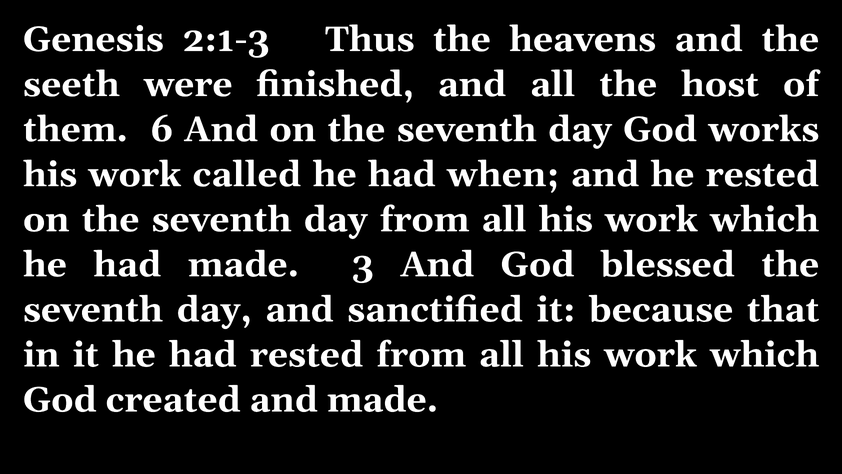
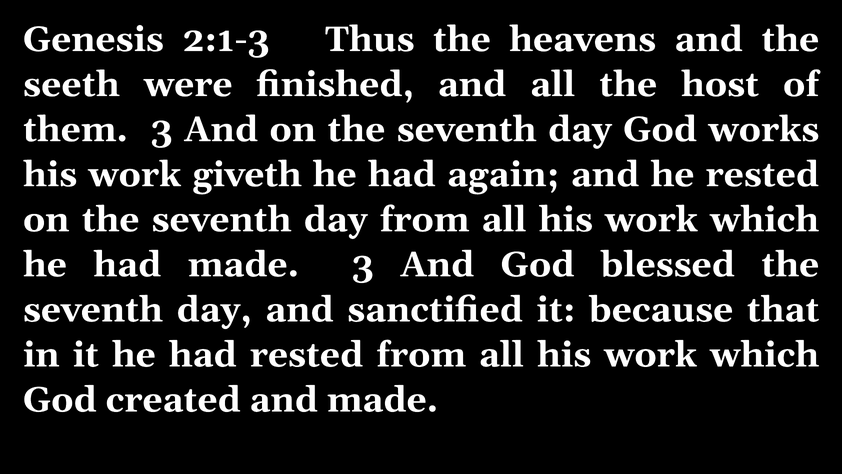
them 6: 6 -> 3
called: called -> giveth
when: when -> again
